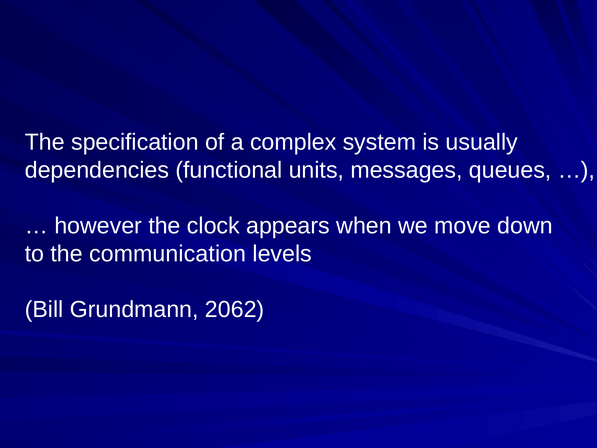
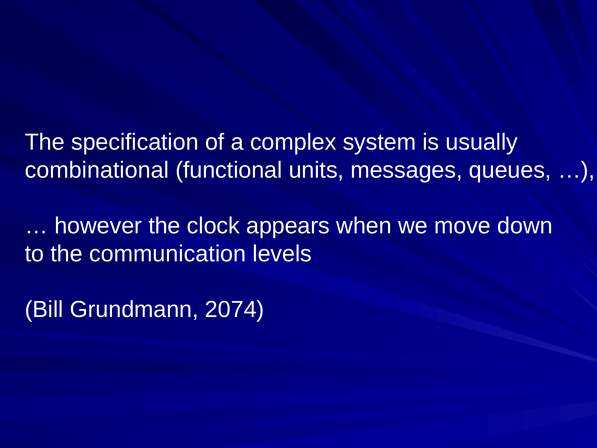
dependencies: dependencies -> combinational
2062: 2062 -> 2074
